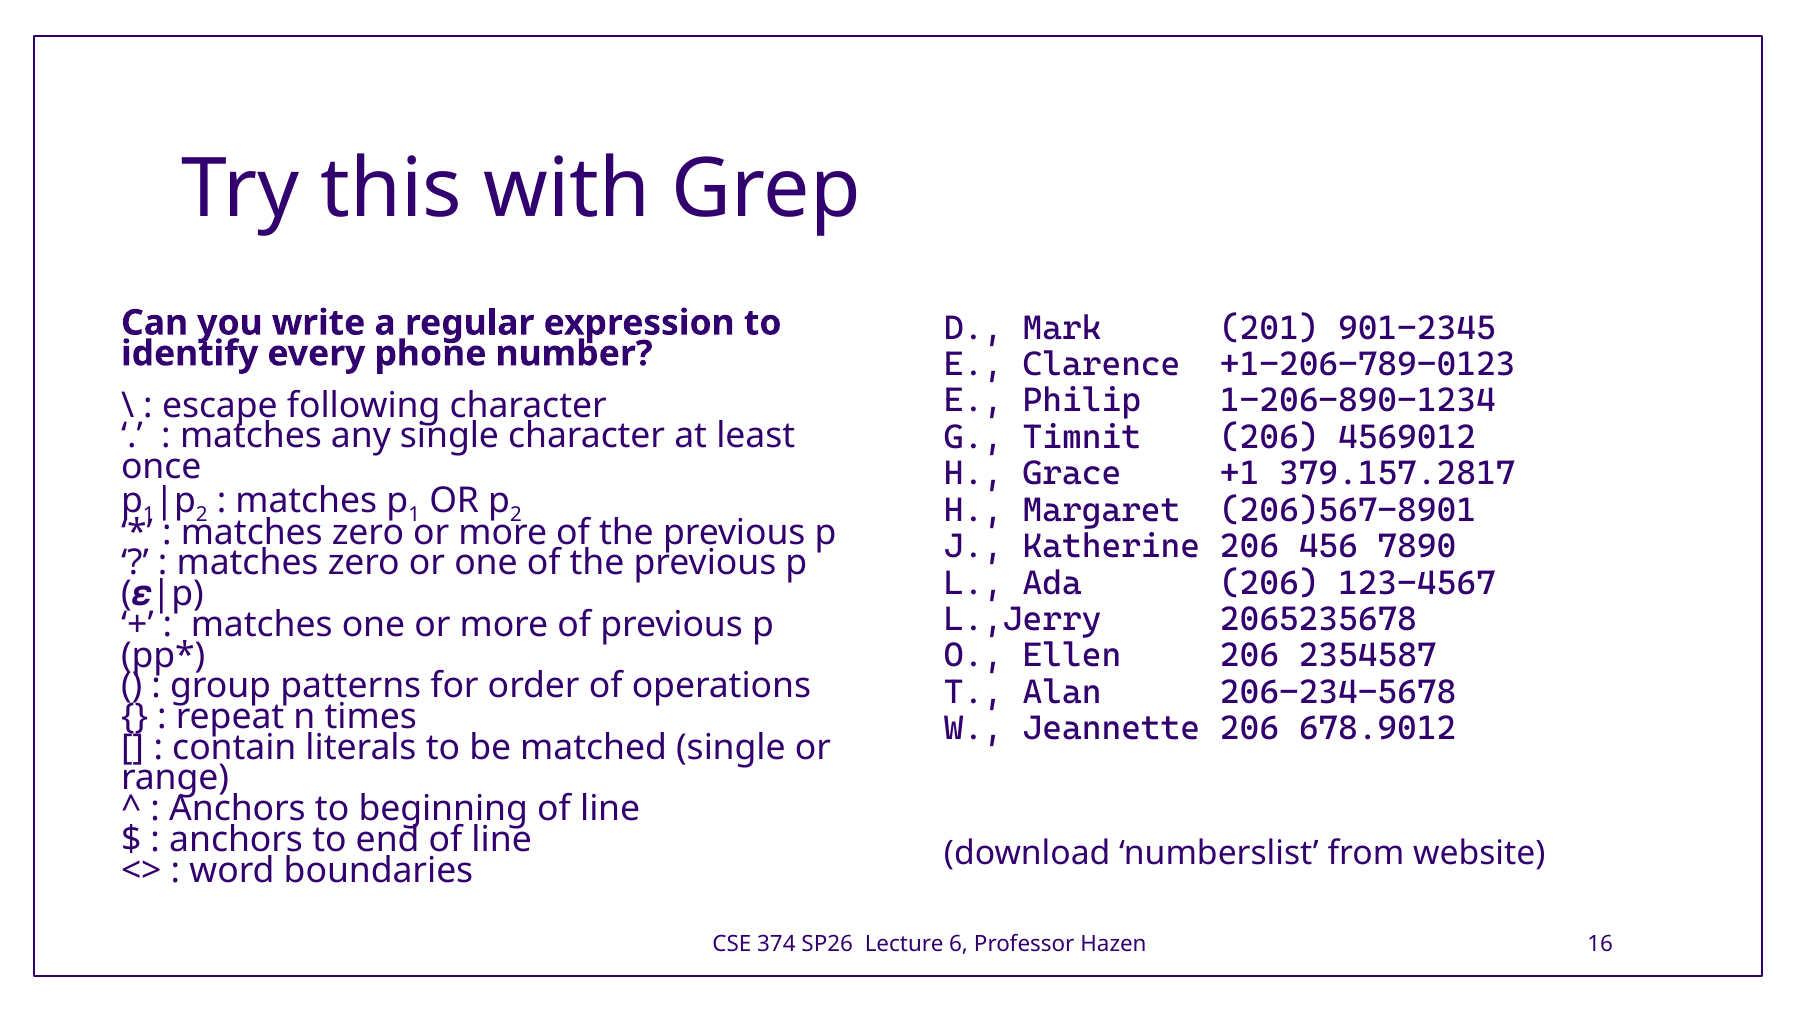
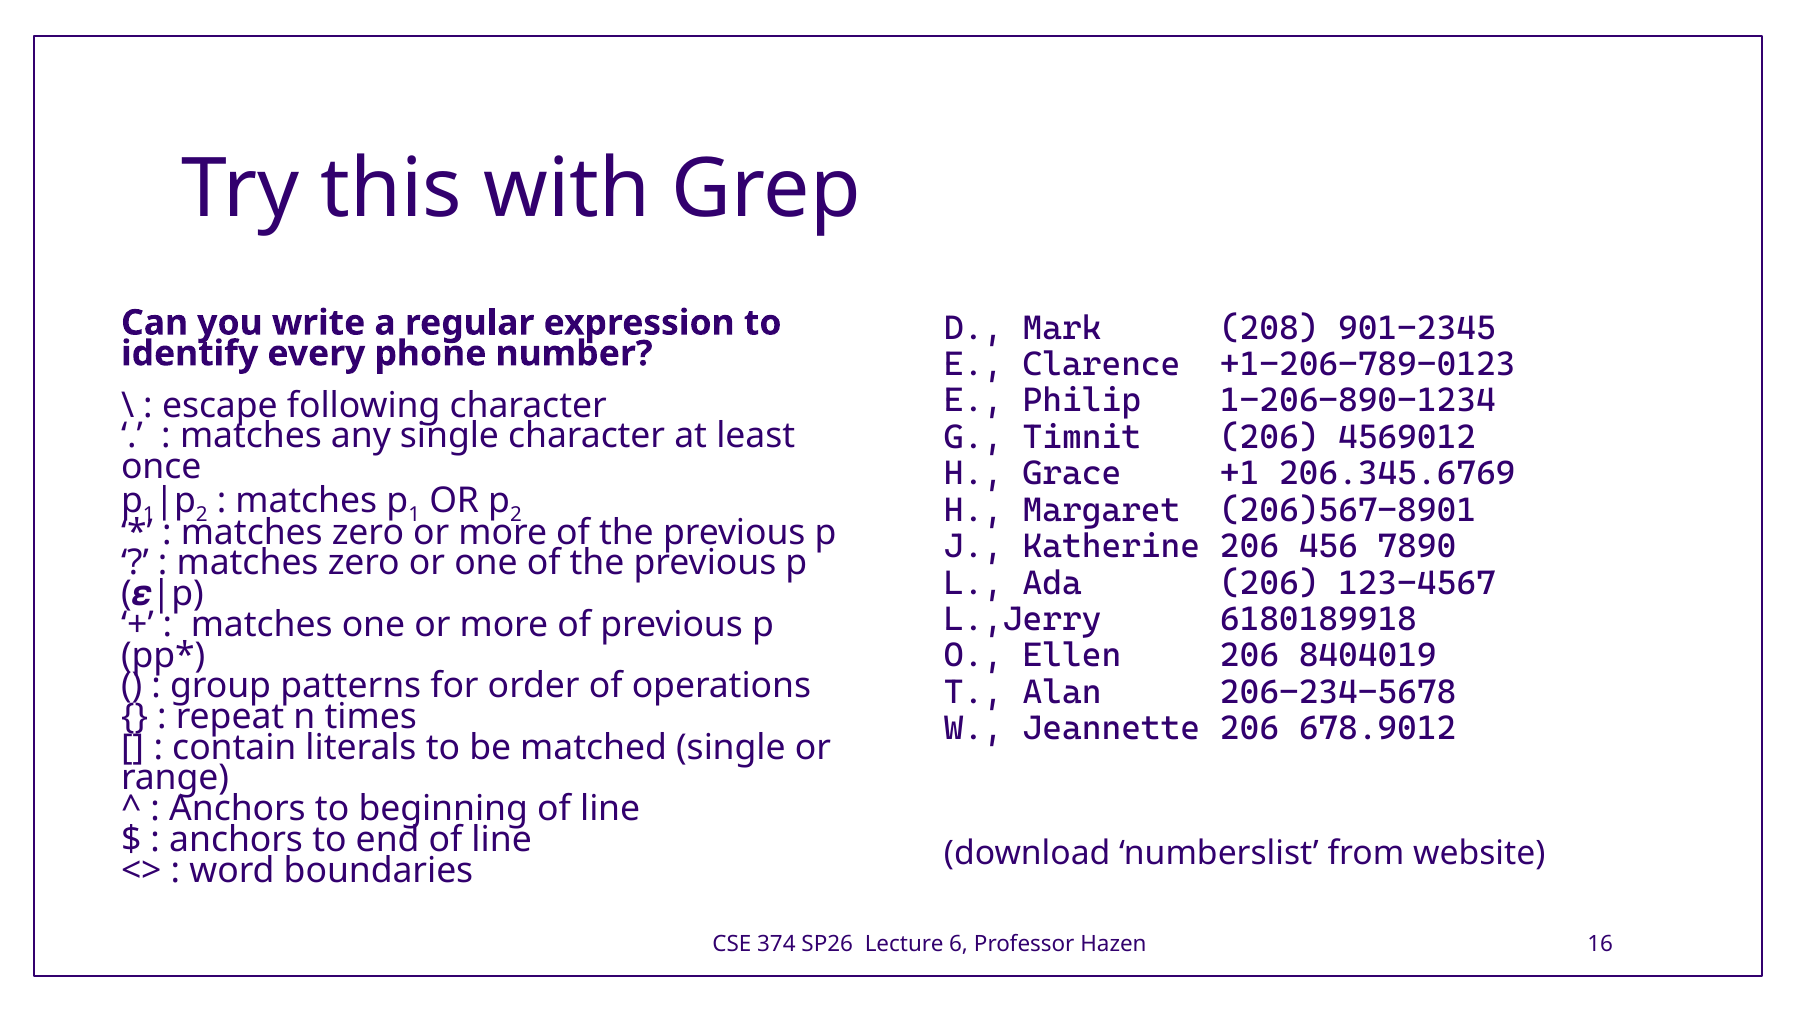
201: 201 -> 208
379.157.2817: 379.157.2817 -> 206.345.6769
2065235678: 2065235678 -> 6180189918
2354587: 2354587 -> 8404019
